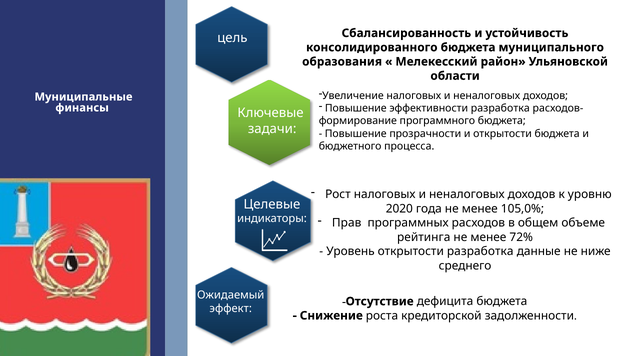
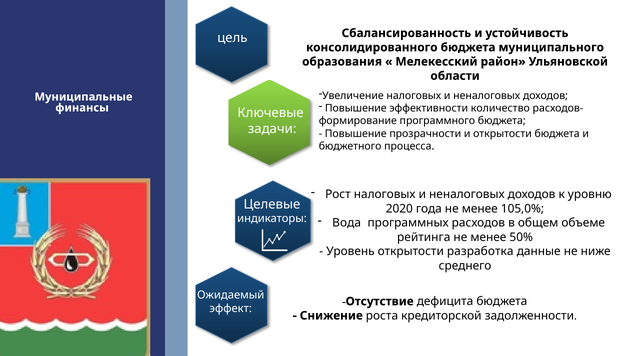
эффективности разработка: разработка -> количество
Прав: Прав -> Вода
72%: 72% -> 50%
